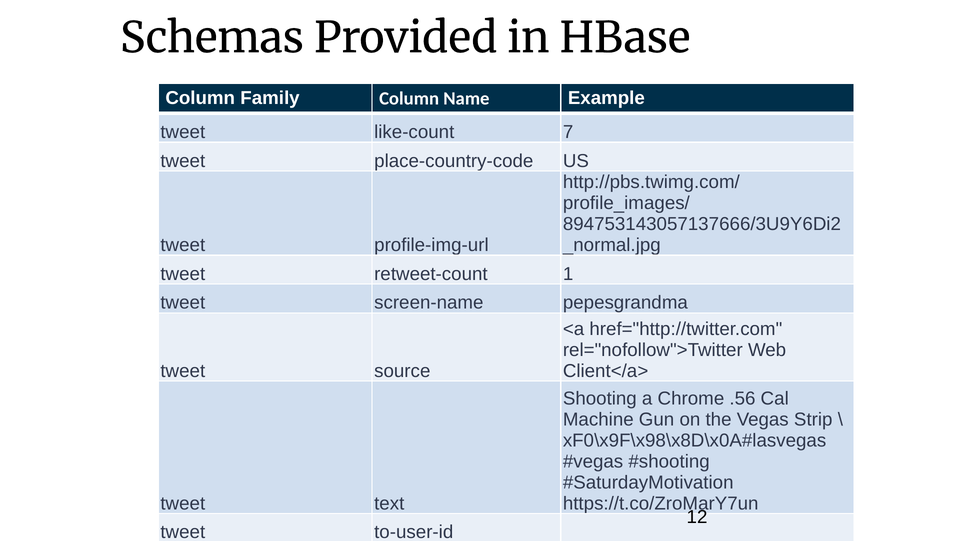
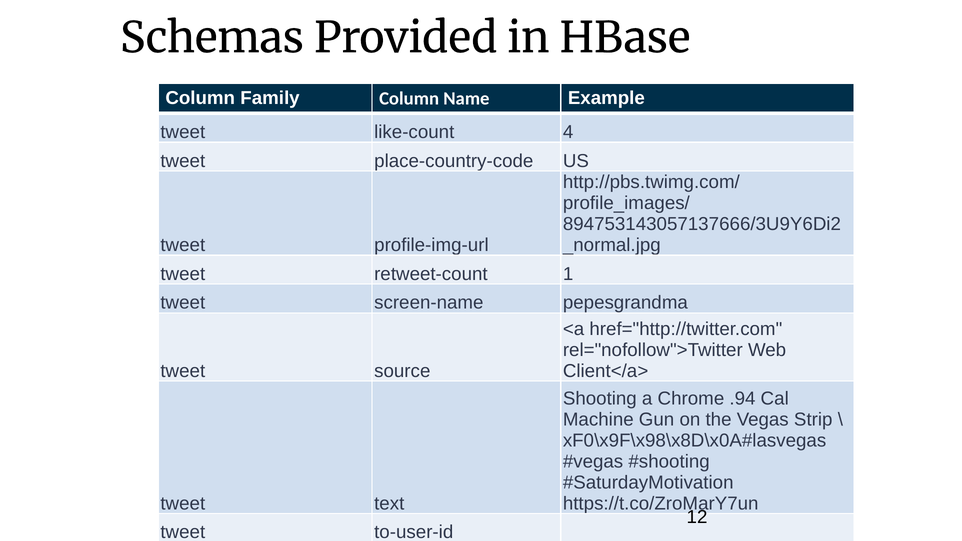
7: 7 -> 4
.56: .56 -> .94
